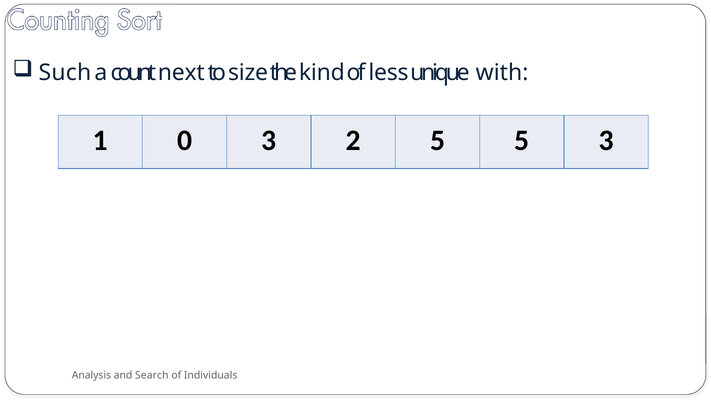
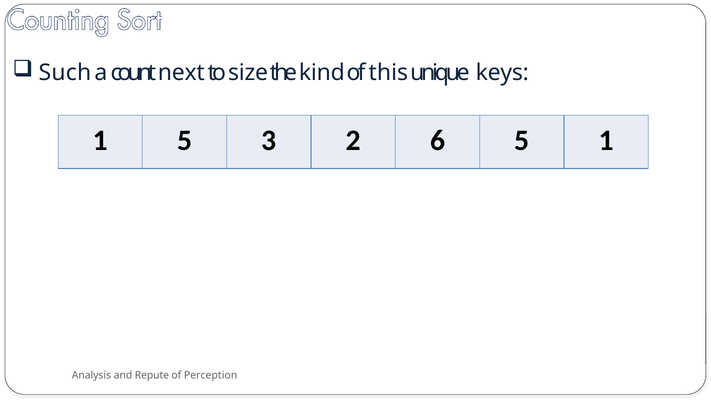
less: less -> this
with: with -> keys
1 0: 0 -> 5
2 5: 5 -> 6
5 3: 3 -> 1
Search: Search -> Repute
Individuals: Individuals -> Perception
